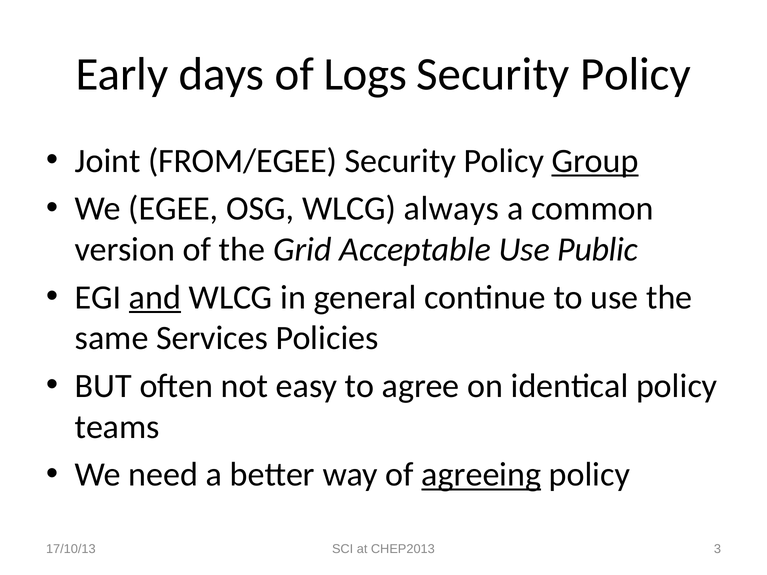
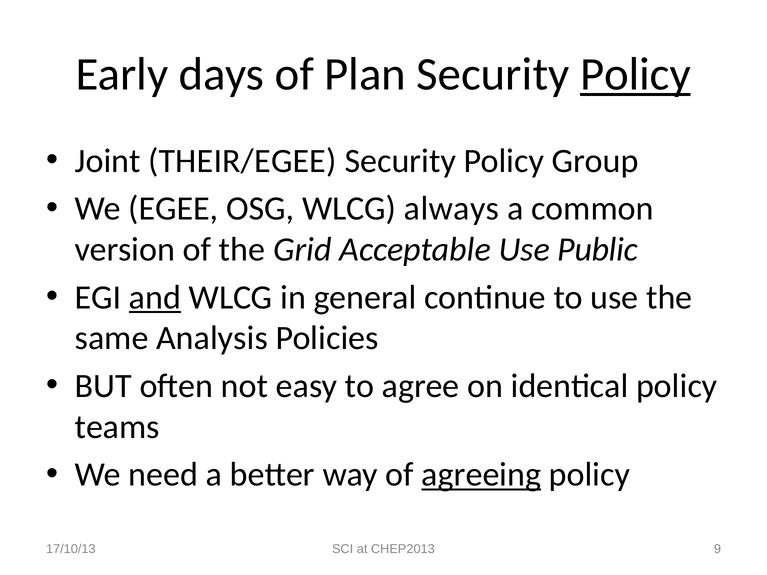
Logs: Logs -> Plan
Policy at (635, 74) underline: none -> present
FROM/EGEE: FROM/EGEE -> THEIR/EGEE
Group underline: present -> none
Services: Services -> Analysis
3: 3 -> 9
